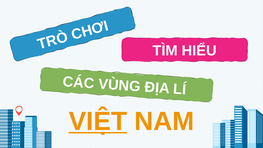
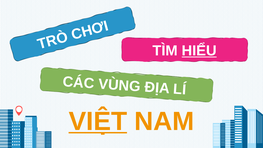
HIỂU underline: none -> present
